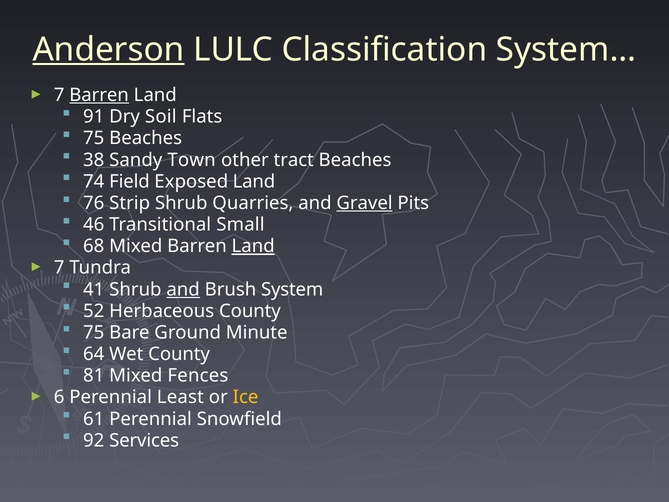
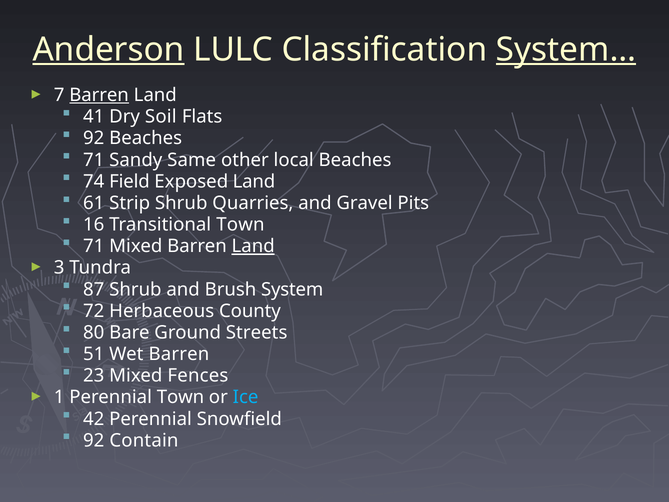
System… underline: none -> present
91: 91 -> 41
75 at (94, 138): 75 -> 92
38 at (94, 160): 38 -> 71
Town: Town -> Same
tract: tract -> local
76: 76 -> 61
Gravel underline: present -> none
46: 46 -> 16
Transitional Small: Small -> Town
68 at (94, 246): 68 -> 71
7 at (59, 268): 7 -> 3
41: 41 -> 87
and at (183, 289) underline: present -> none
52: 52 -> 72
75 at (94, 332): 75 -> 80
Minute: Minute -> Streets
64: 64 -> 51
Wet County: County -> Barren
81: 81 -> 23
6: 6 -> 1
Perennial Least: Least -> Town
Ice colour: yellow -> light blue
61: 61 -> 42
Services: Services -> Contain
